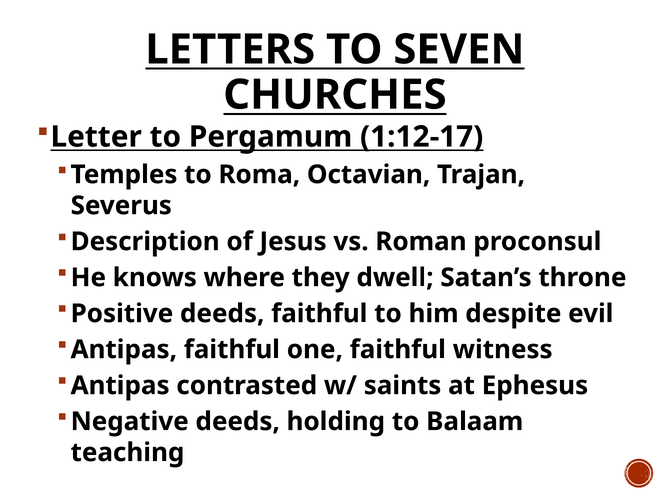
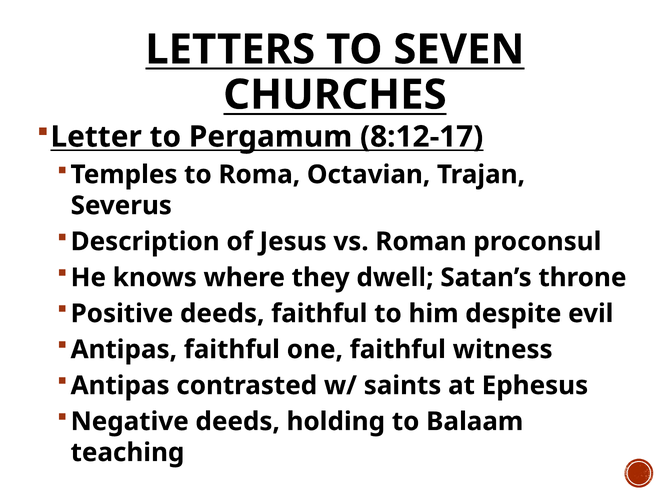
1:12-17: 1:12-17 -> 8:12-17
